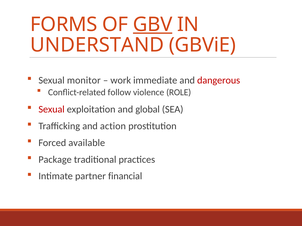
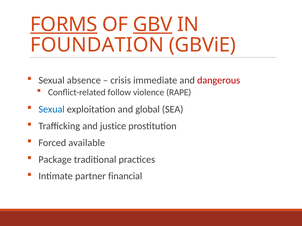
FORMS underline: none -> present
UNDERSTAND: UNDERSTAND -> FOUNDATION
monitor: monitor -> absence
work: work -> crisis
ROLE: ROLE -> RAPE
Sexual at (52, 110) colour: red -> blue
action: action -> justice
